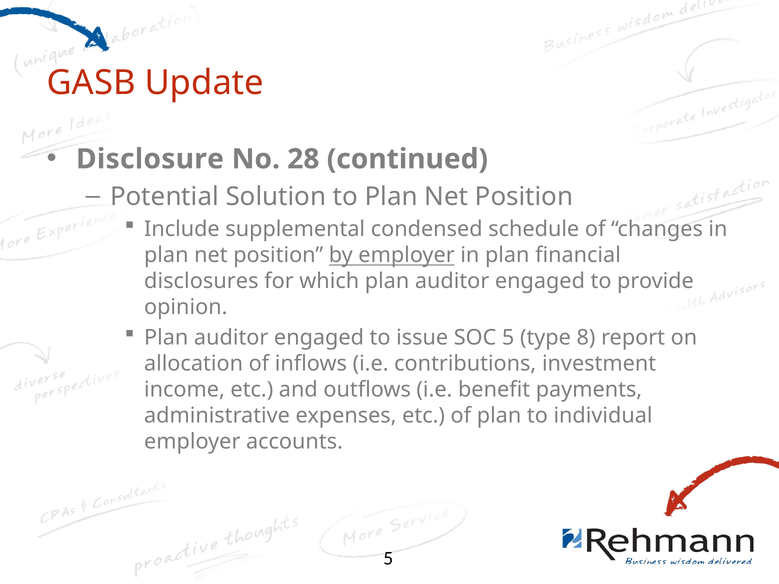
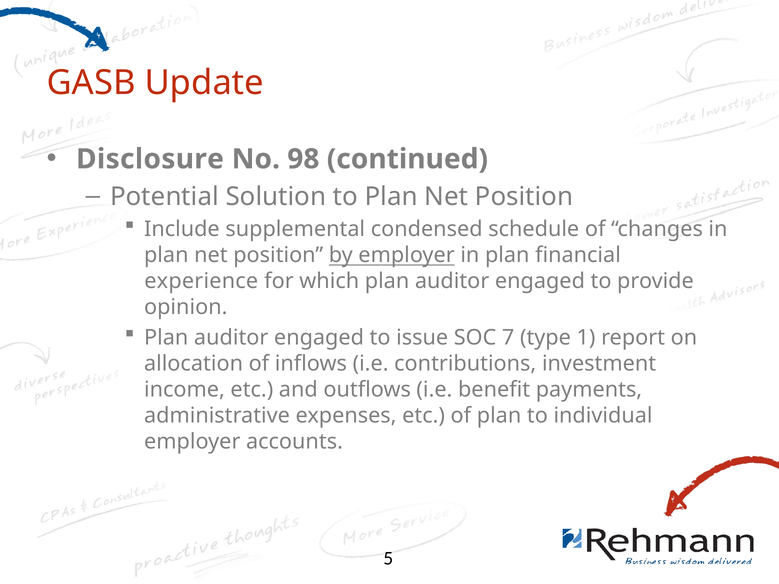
28: 28 -> 98
disclosures: disclosures -> experience
SOC 5: 5 -> 7
8: 8 -> 1
